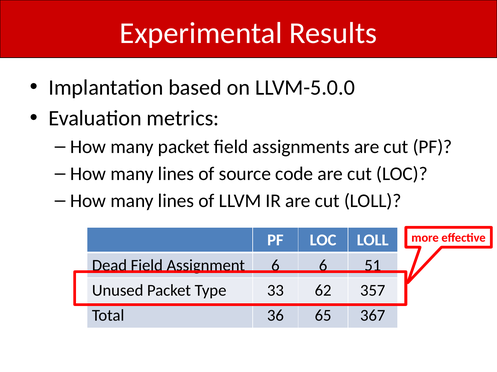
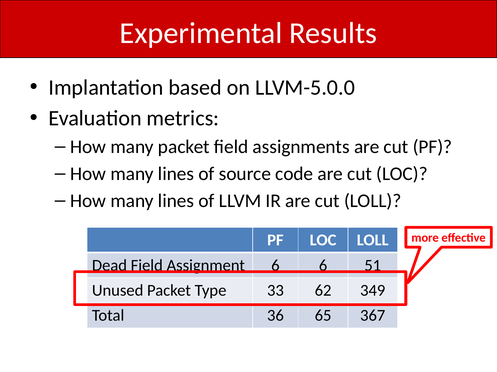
357: 357 -> 349
